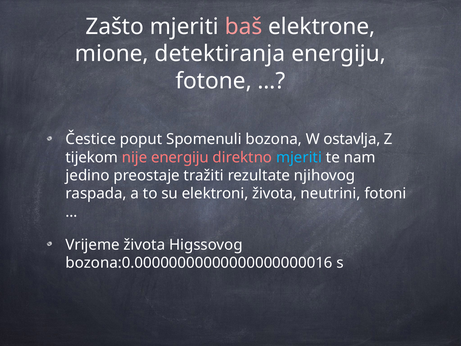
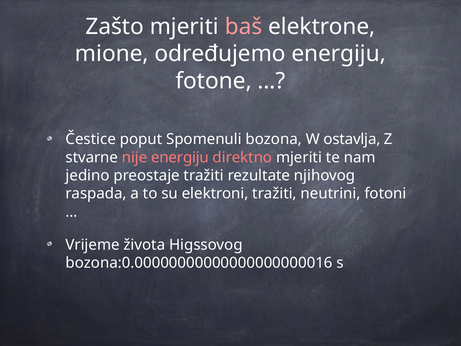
detektiranja: detektiranja -> određujemo
tijekom: tijekom -> stvarne
mjeriti at (299, 157) colour: light blue -> white
elektroni života: života -> tražiti
